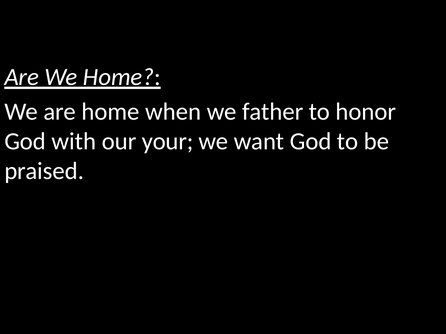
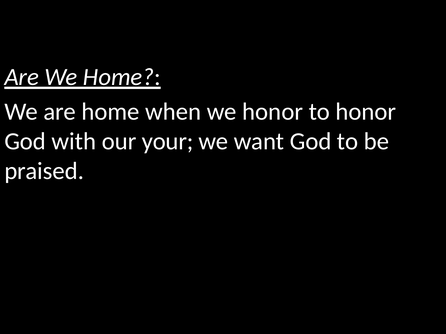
we father: father -> honor
